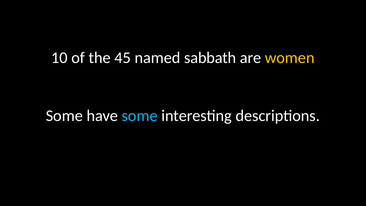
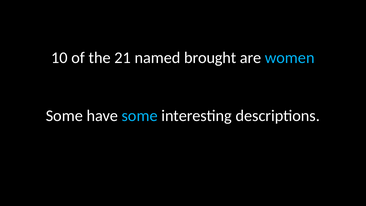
45: 45 -> 21
sabbath: sabbath -> brought
women colour: yellow -> light blue
